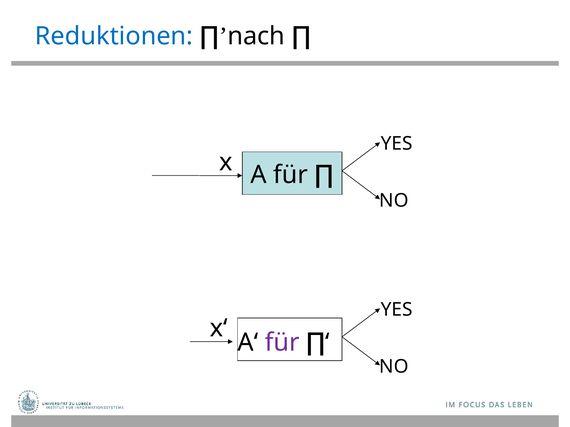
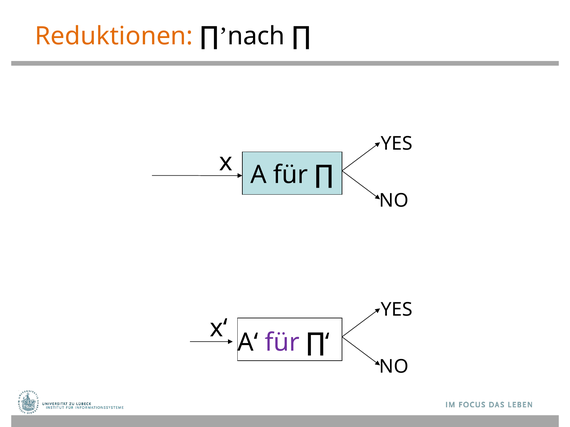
Reduktionen colour: blue -> orange
